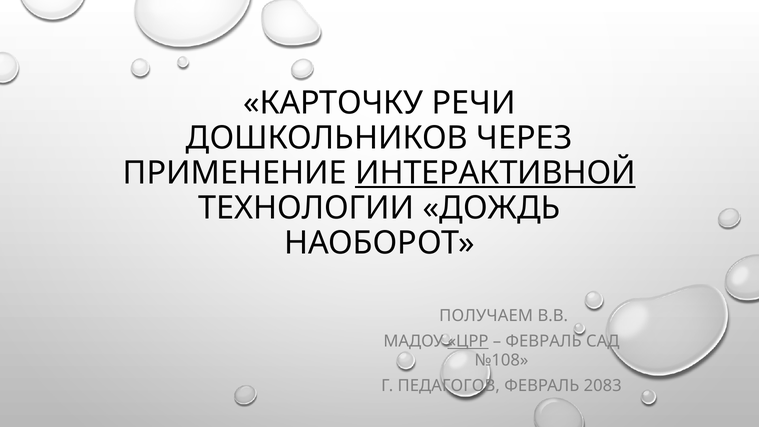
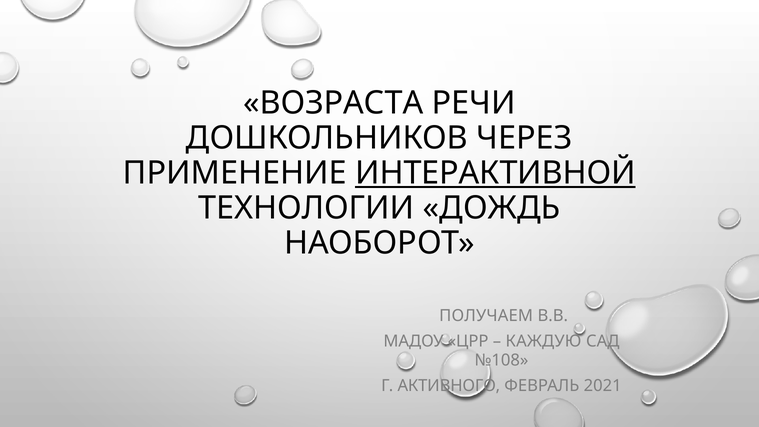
КАРТОЧКУ: КАРТОЧКУ -> ВОЗРАСТА
ЦРР underline: present -> none
ФЕВРАЛЬ at (544, 341): ФЕВРАЛЬ -> КАЖДУЮ
ПЕДАГОГОВ: ПЕДАГОГОВ -> АКТИВНОГО
2083: 2083 -> 2021
